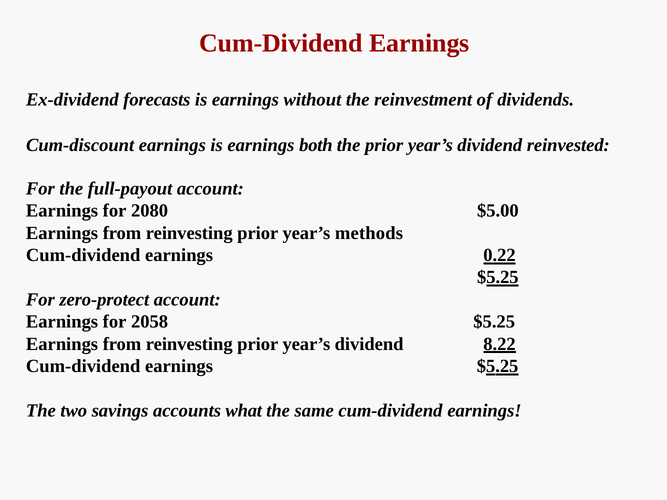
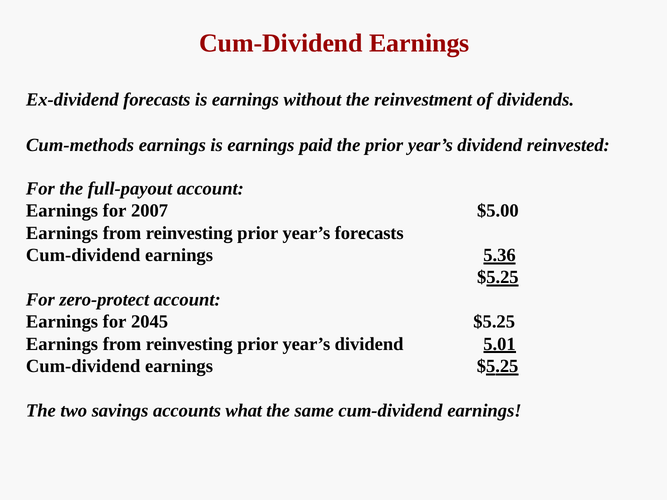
Cum-discount: Cum-discount -> Cum-methods
both: both -> paid
2080: 2080 -> 2007
year’s methods: methods -> forecasts
0.22: 0.22 -> 5.36
2058: 2058 -> 2045
8.22: 8.22 -> 5.01
